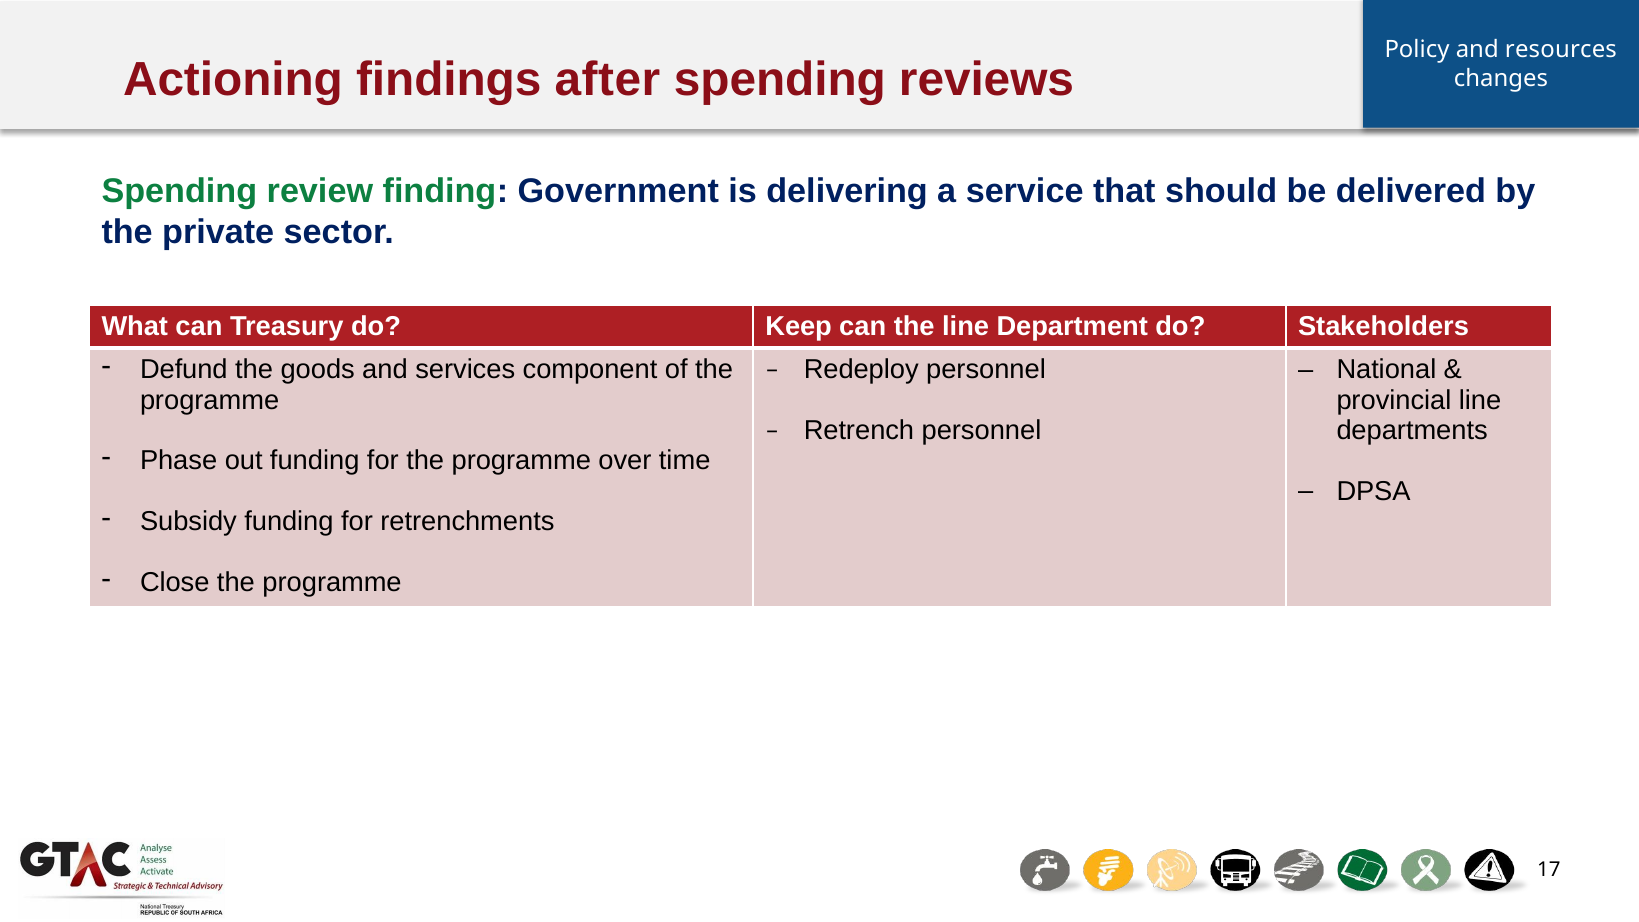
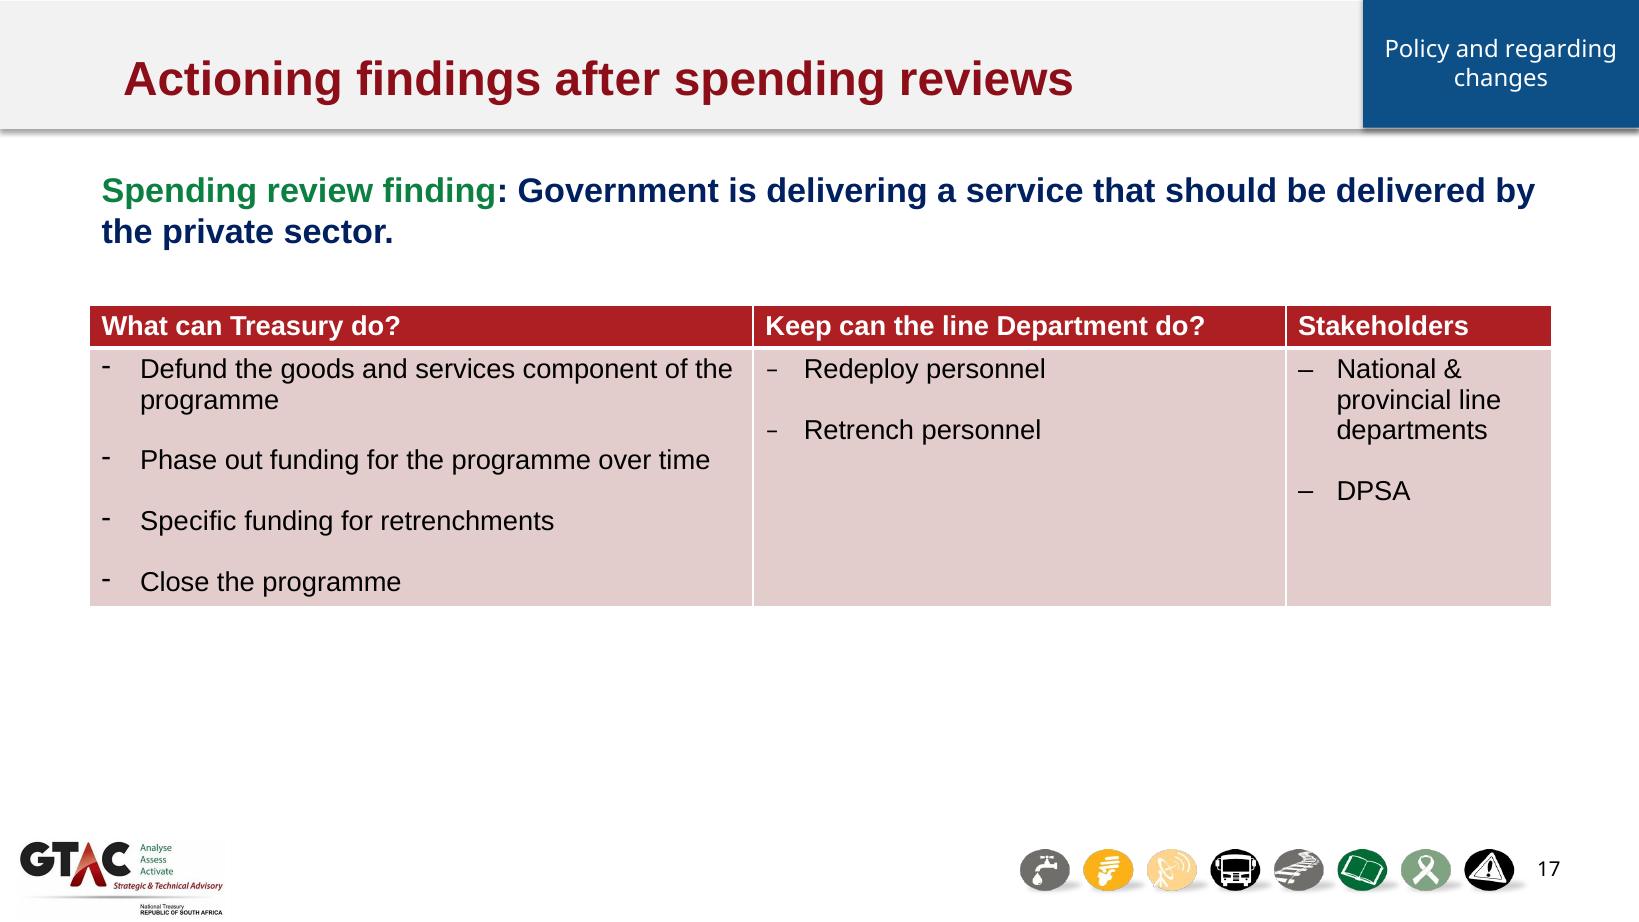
resources: resources -> regarding
Subsidy: Subsidy -> Specific
